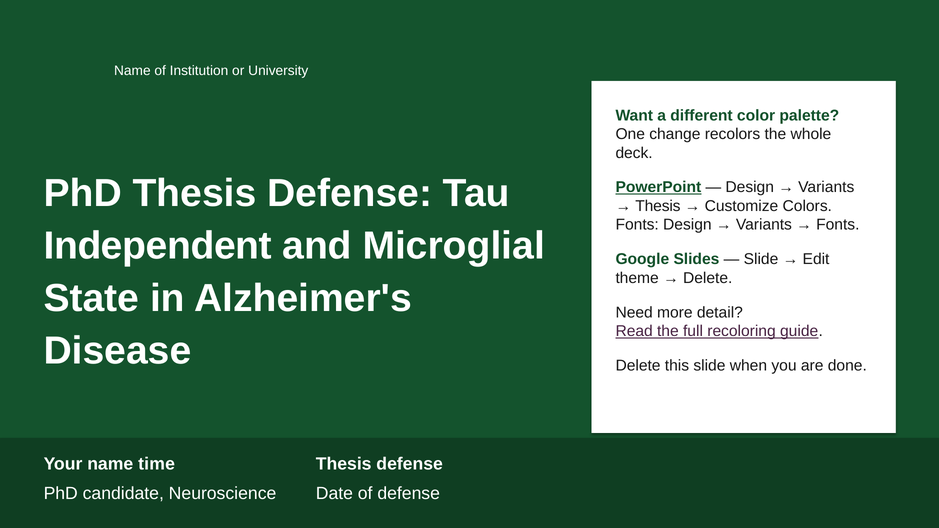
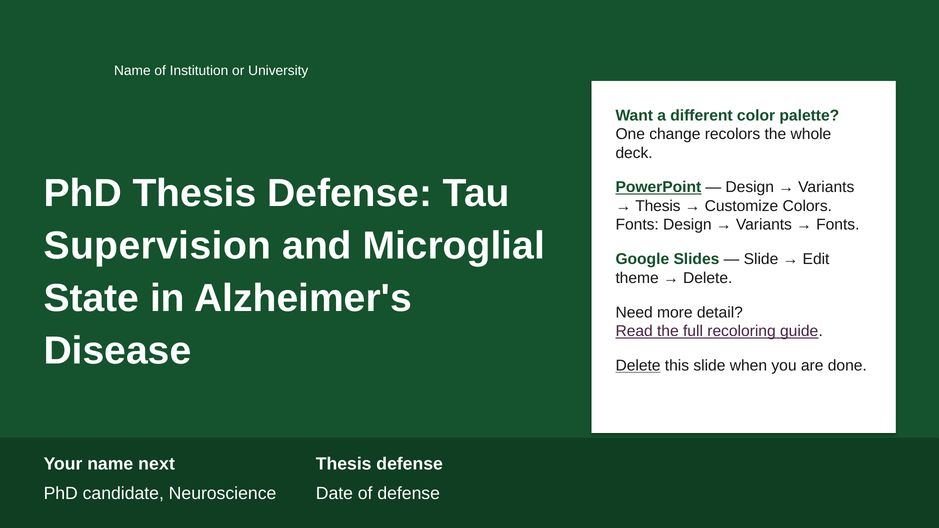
Independent: Independent -> Supervision
Delete at (638, 366) underline: none -> present
time: time -> next
